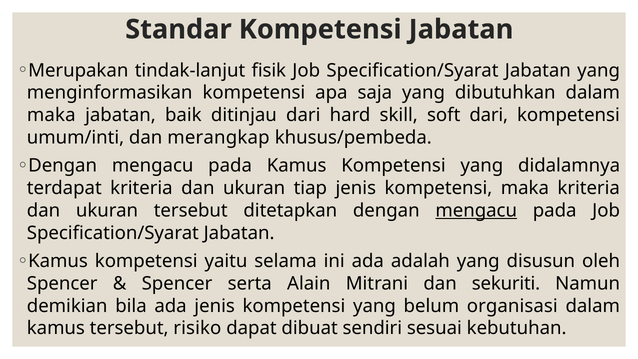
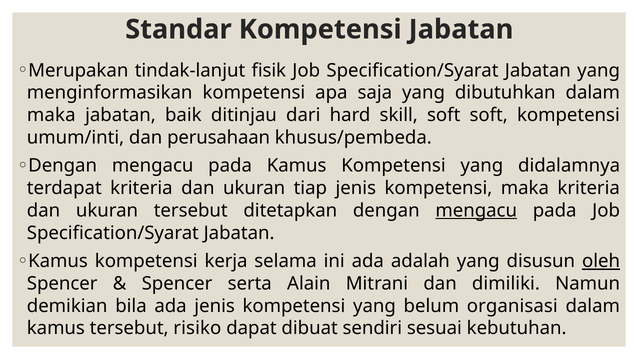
soft dari: dari -> soft
merangkap: merangkap -> perusahaan
yaitu: yaitu -> kerja
oleh underline: none -> present
sekuriti: sekuriti -> dimiliki
